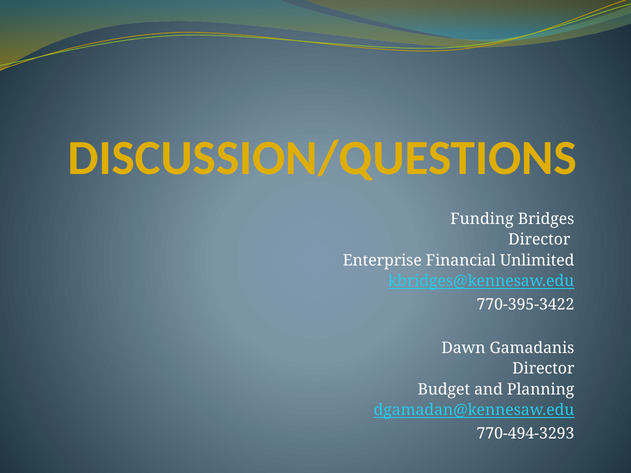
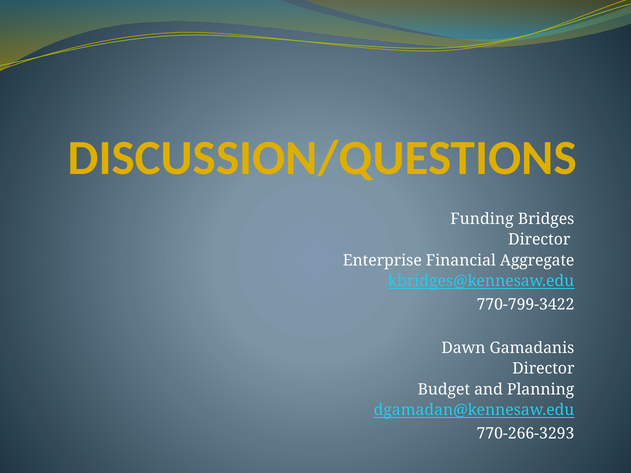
Unlimited: Unlimited -> Aggregate
770-395-3422: 770-395-3422 -> 770-799-3422
770-494-3293: 770-494-3293 -> 770-266-3293
